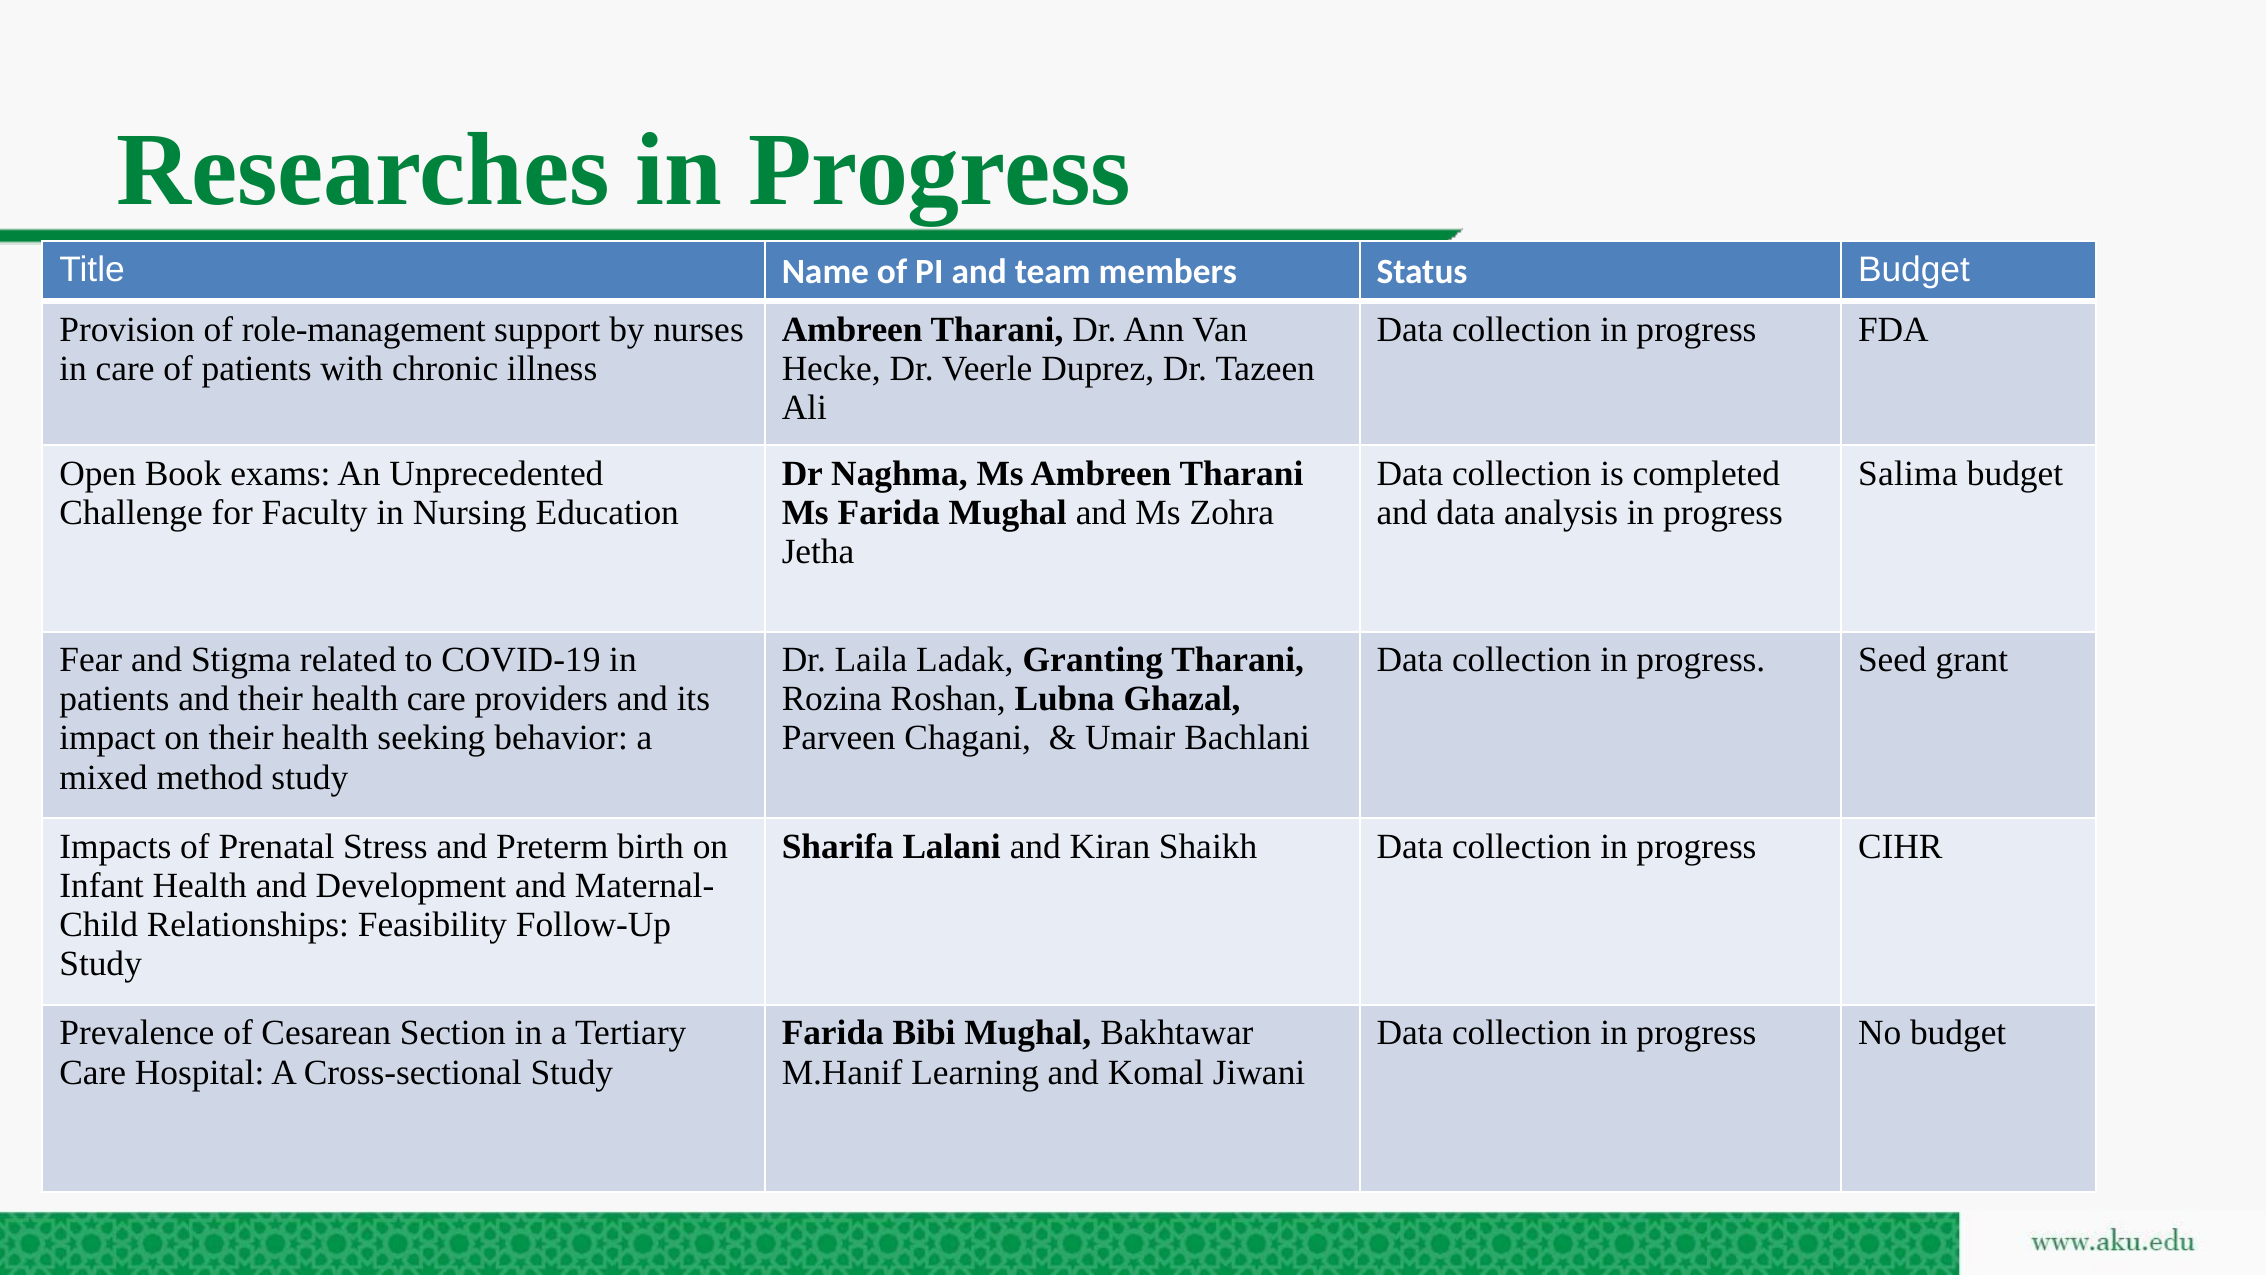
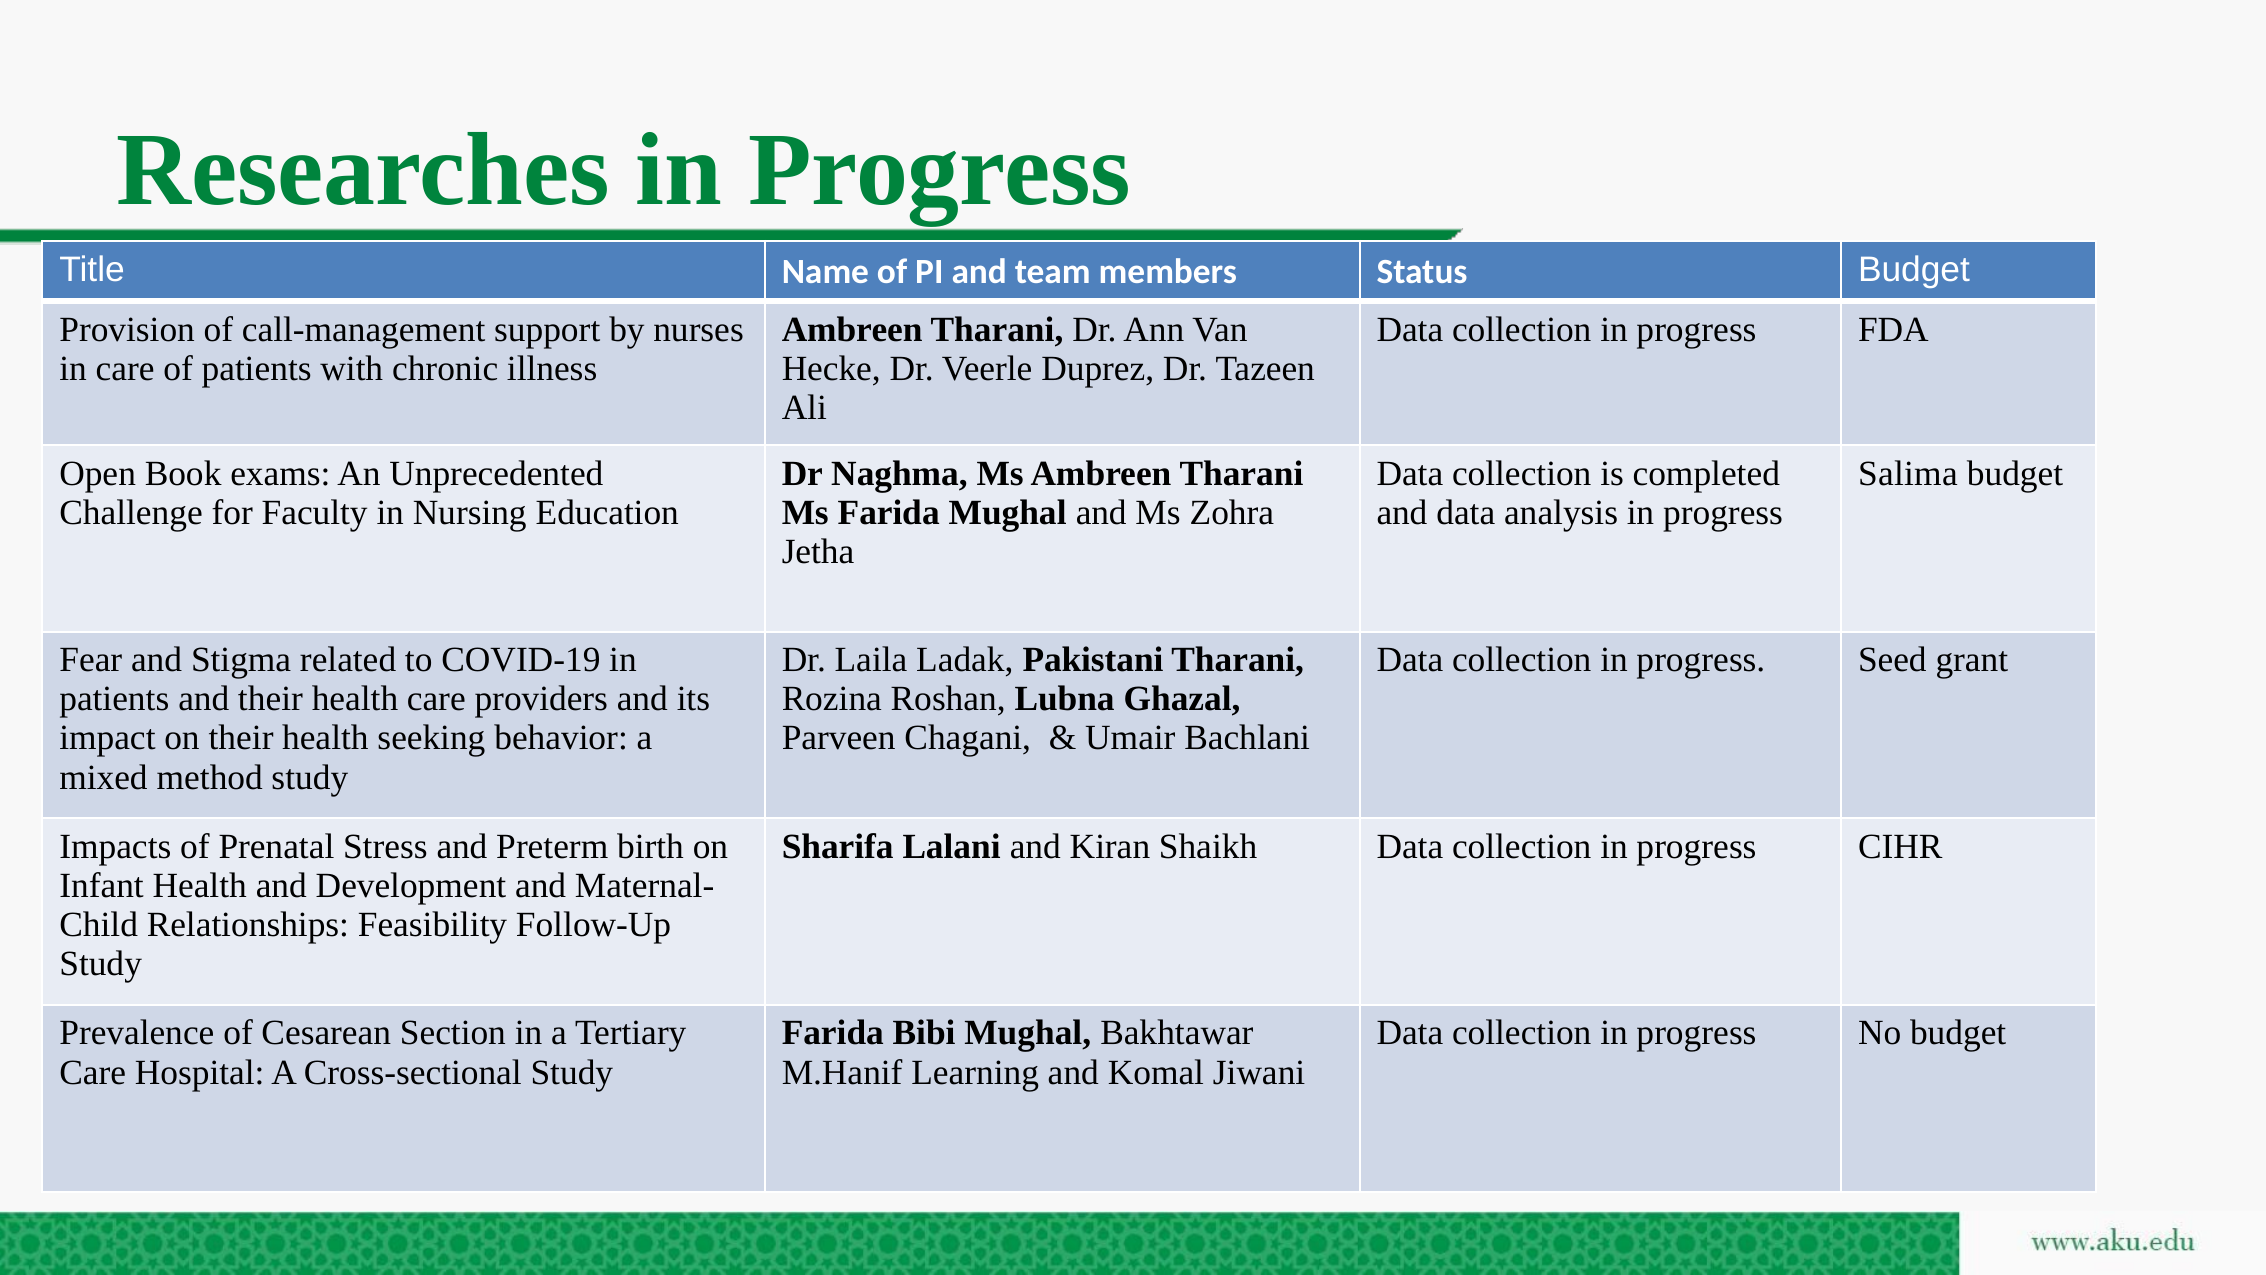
role-management: role-management -> call-management
Granting: Granting -> Pakistani
